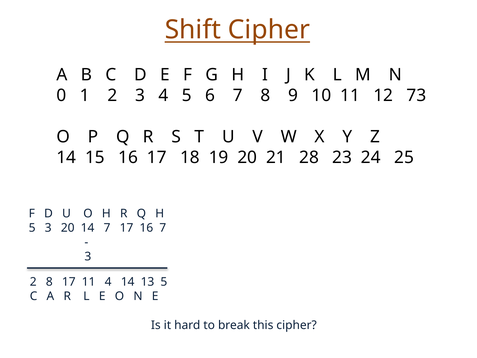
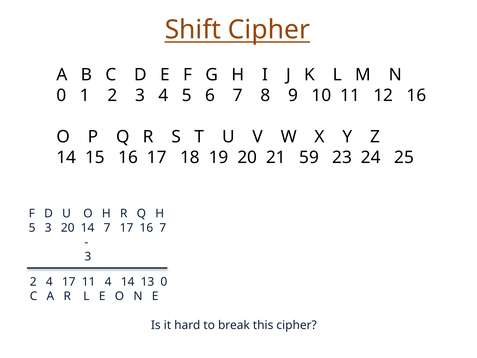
12 73: 73 -> 16
28: 28 -> 59
2 8: 8 -> 4
13 5: 5 -> 0
